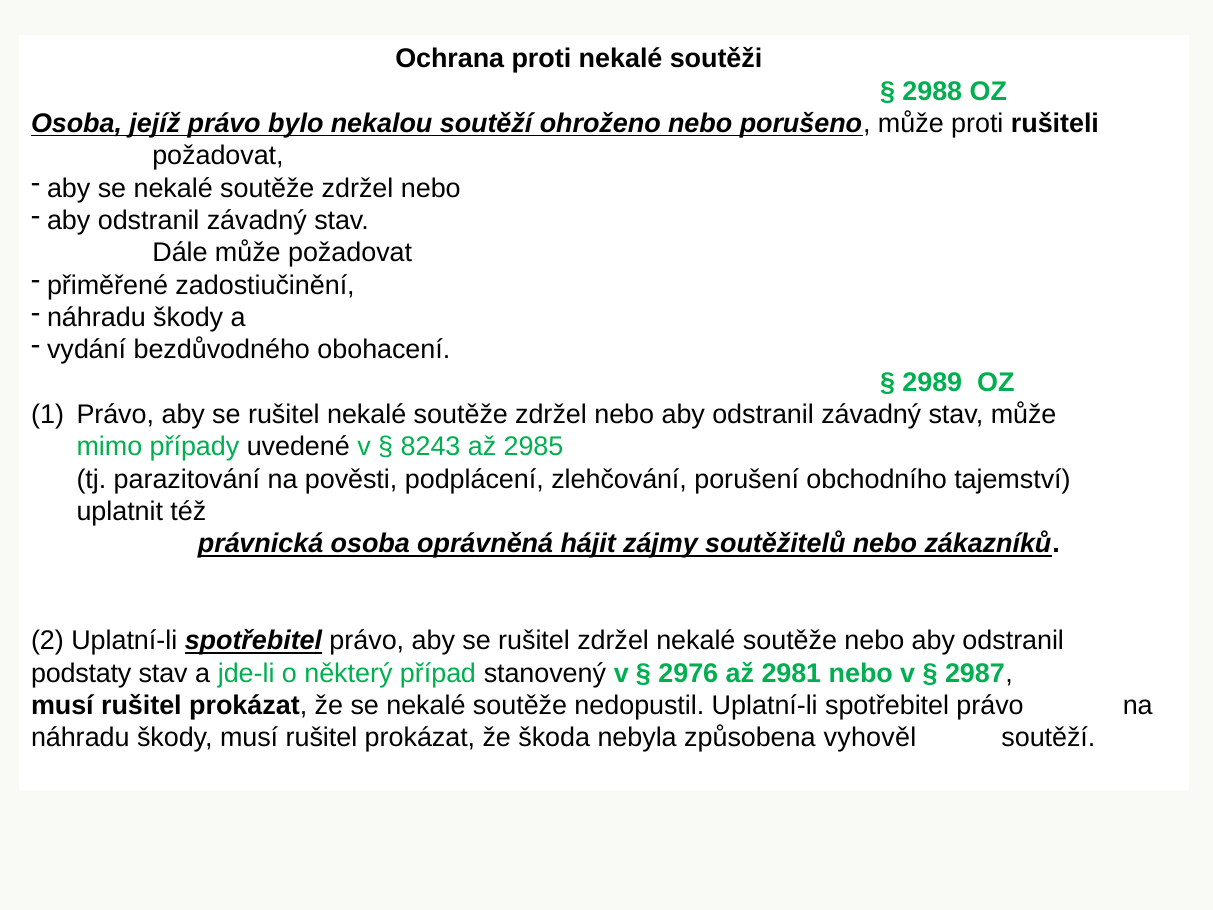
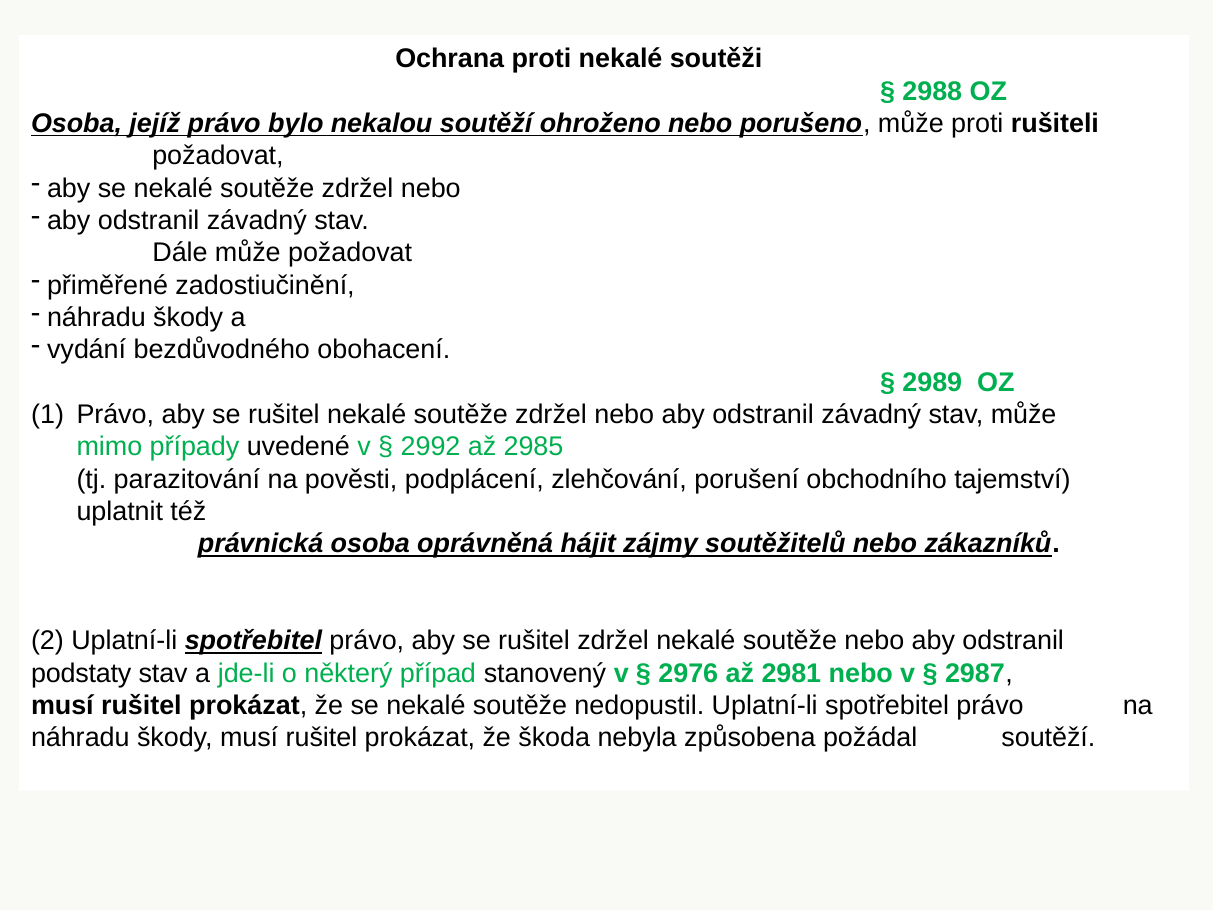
8243: 8243 -> 2992
vyhověl: vyhověl -> požádal
